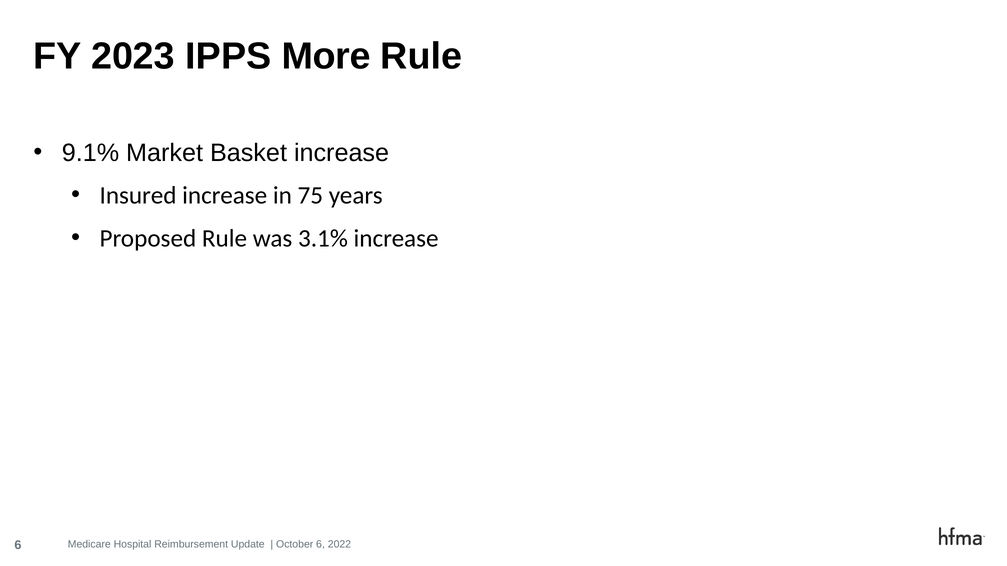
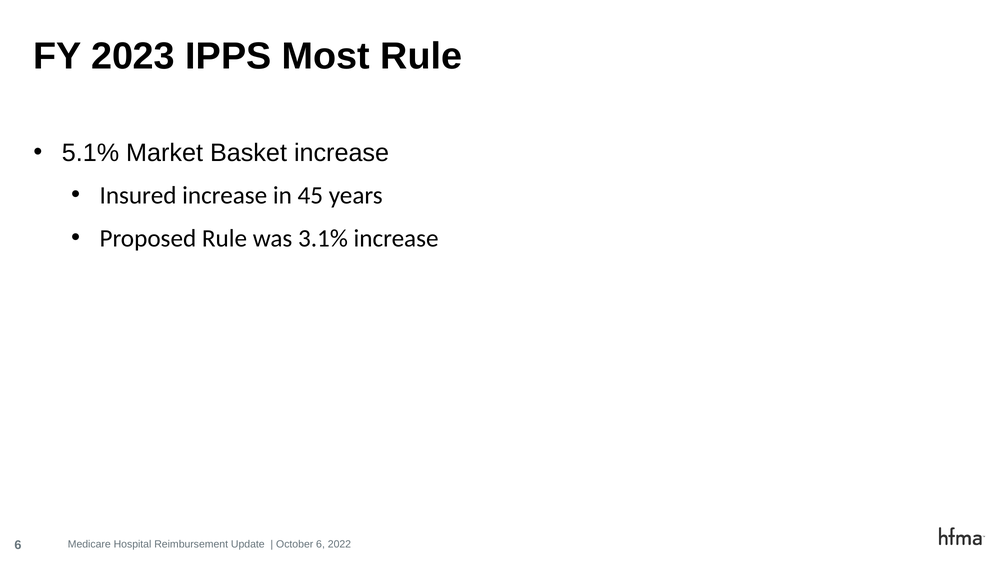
More: More -> Most
9.1%: 9.1% -> 5.1%
75: 75 -> 45
